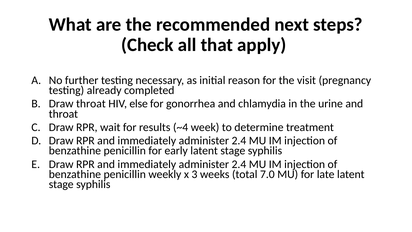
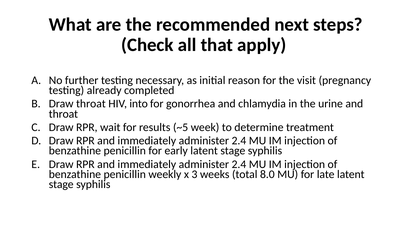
else: else -> into
~4: ~4 -> ~5
7.0: 7.0 -> 8.0
